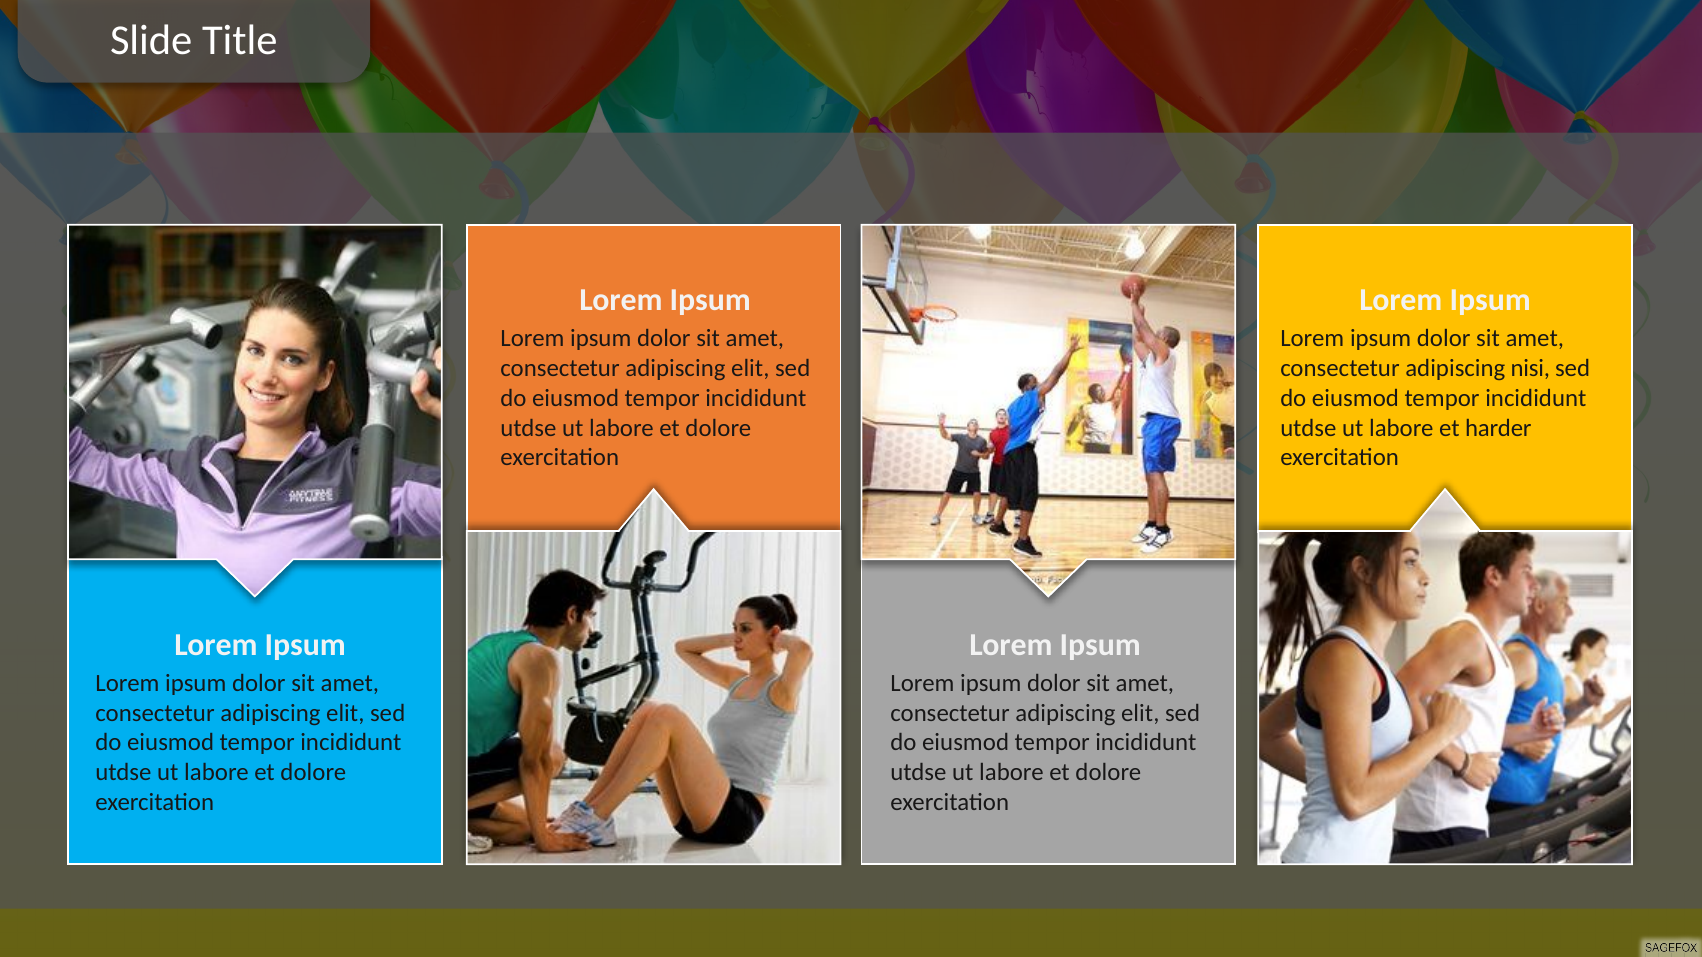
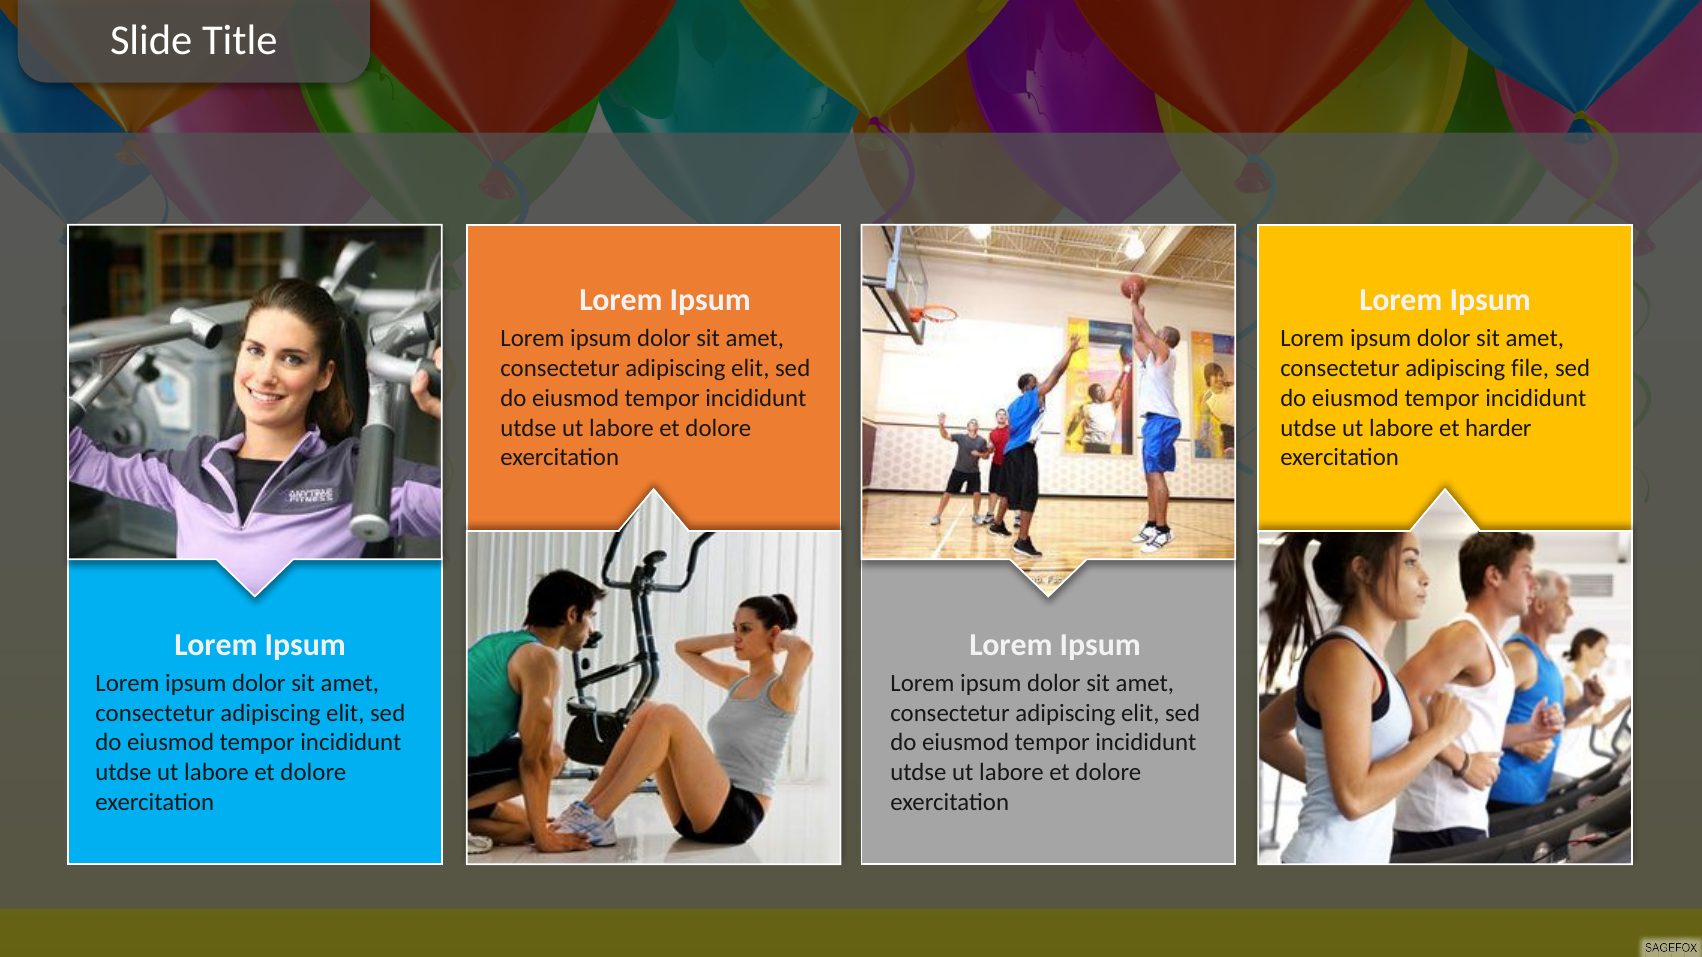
nisi: nisi -> file
